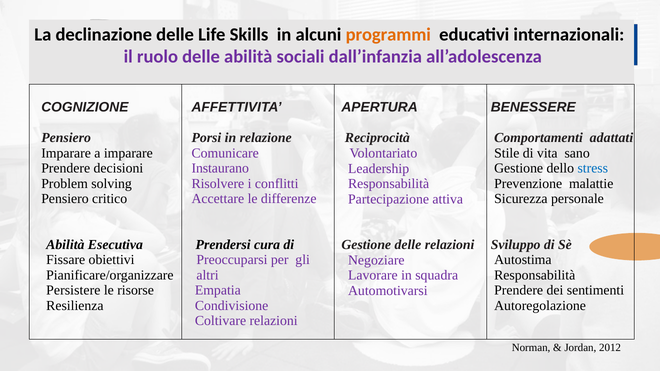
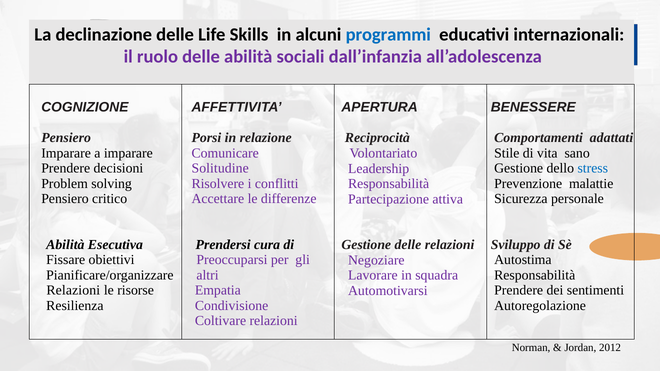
programmi colour: orange -> blue
Instaurano: Instaurano -> Solitudine
Persistere at (73, 291): Persistere -> Relazioni
